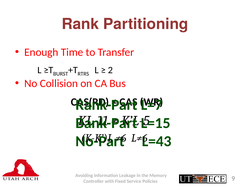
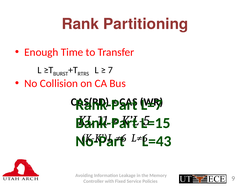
2: 2 -> 7
